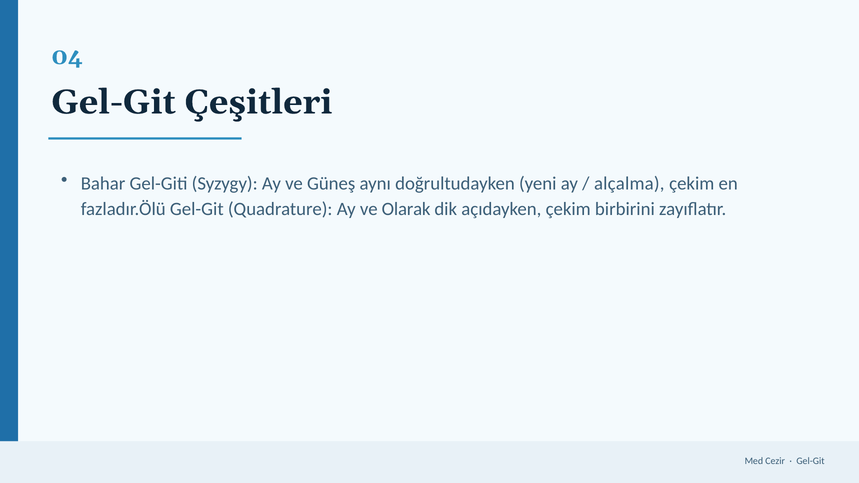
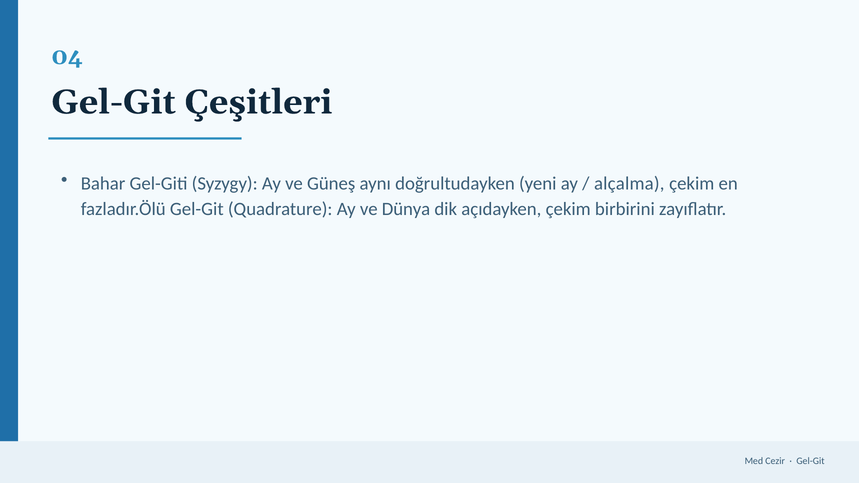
Olarak: Olarak -> Dünya
